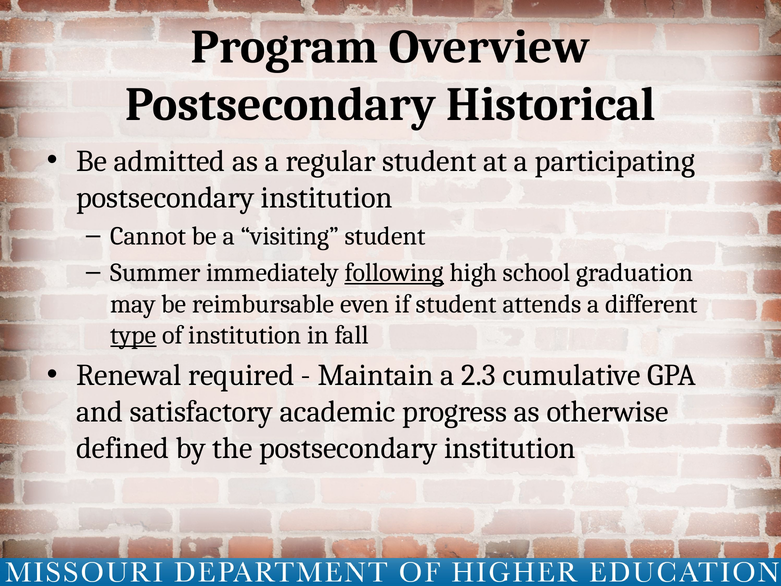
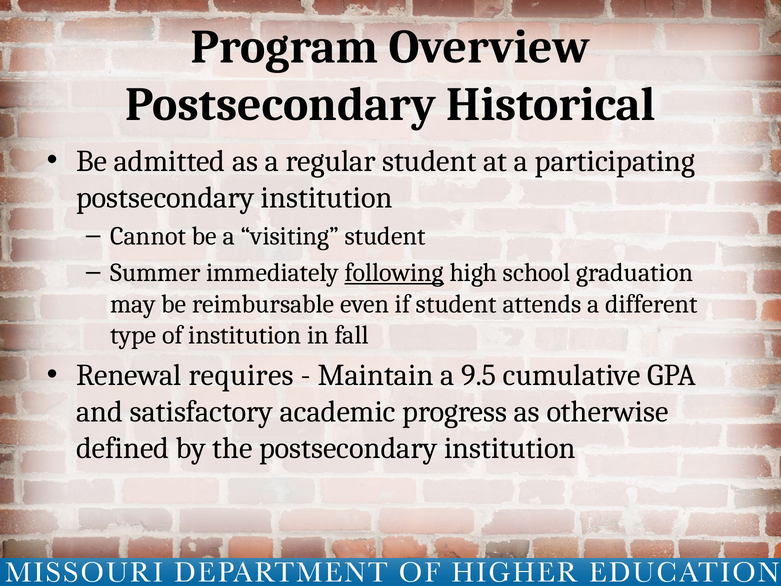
type underline: present -> none
required: required -> requires
2.3: 2.3 -> 9.5
